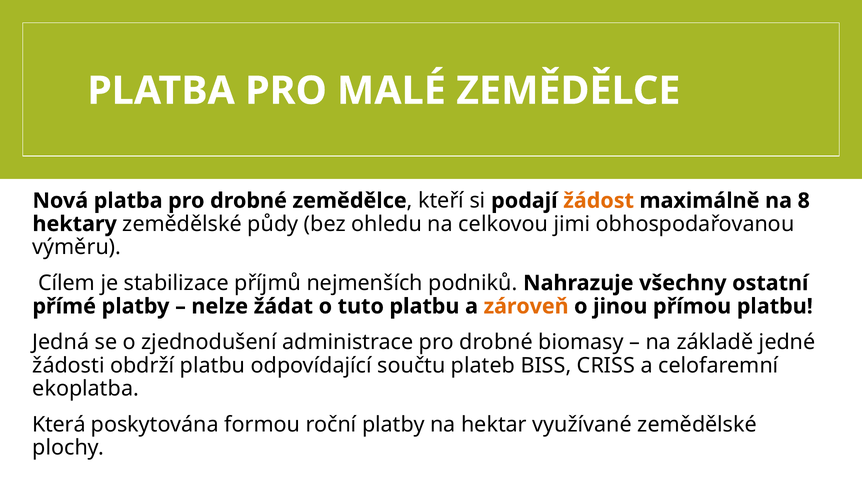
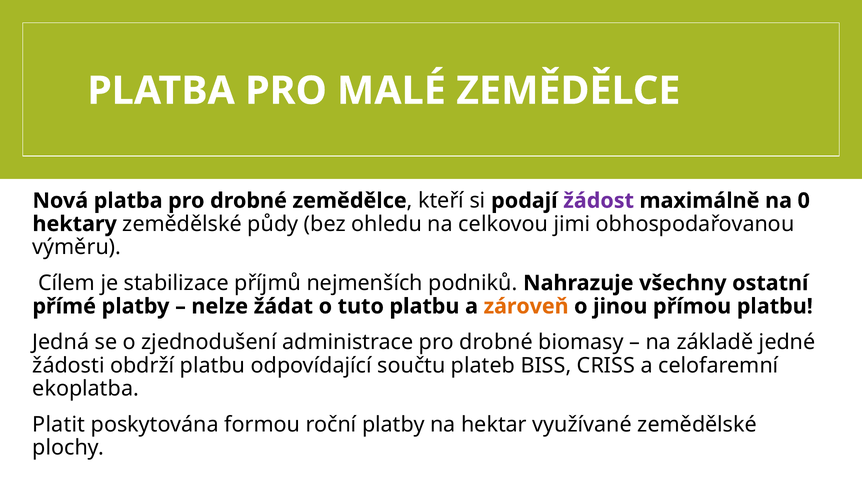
žádost colour: orange -> purple
8: 8 -> 0
Která: Která -> Platit
